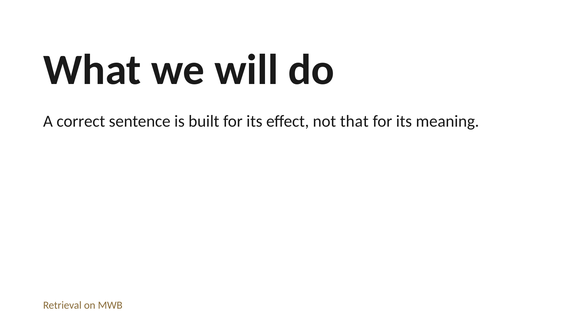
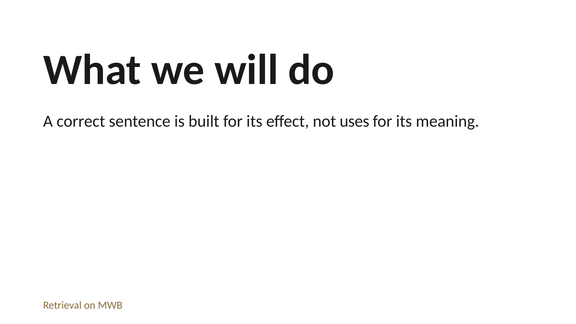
that: that -> uses
